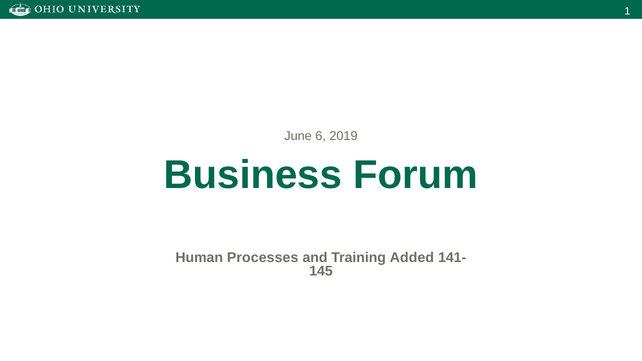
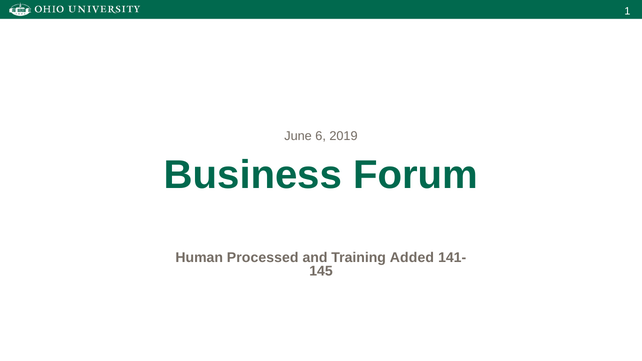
Processes: Processes -> Processed
